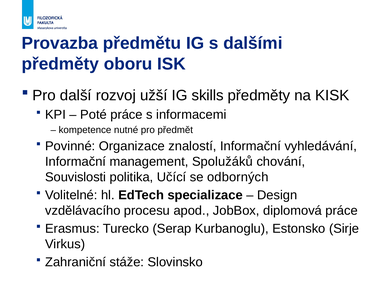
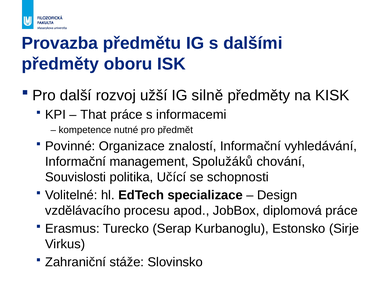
skills: skills -> silně
Poté: Poté -> That
odborných: odborných -> schopnosti
